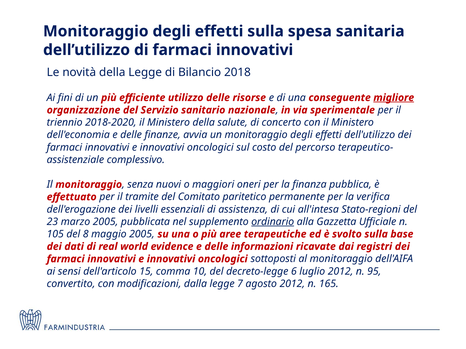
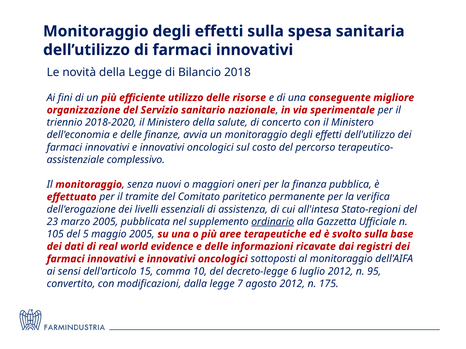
migliore underline: present -> none
8: 8 -> 5
165: 165 -> 175
